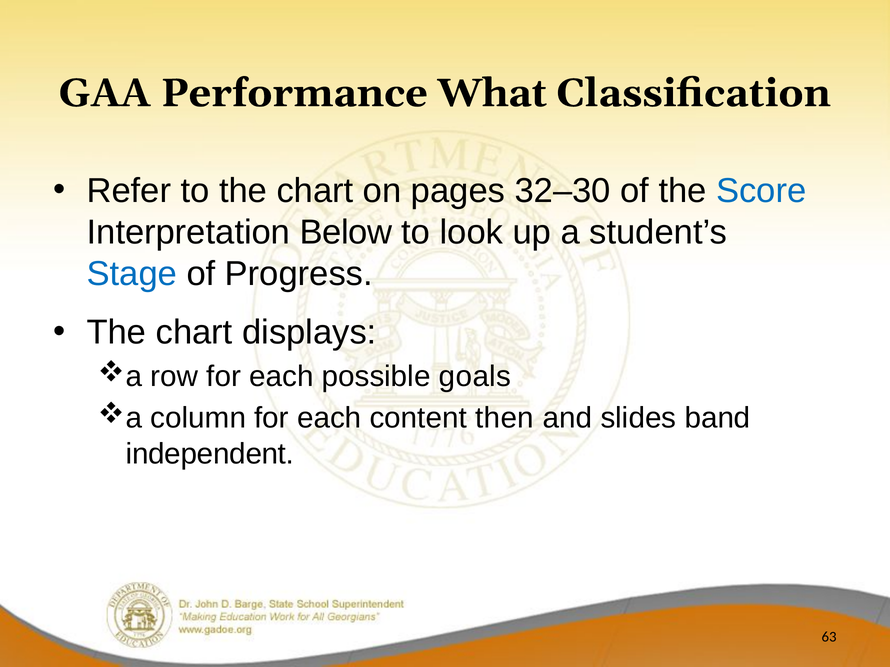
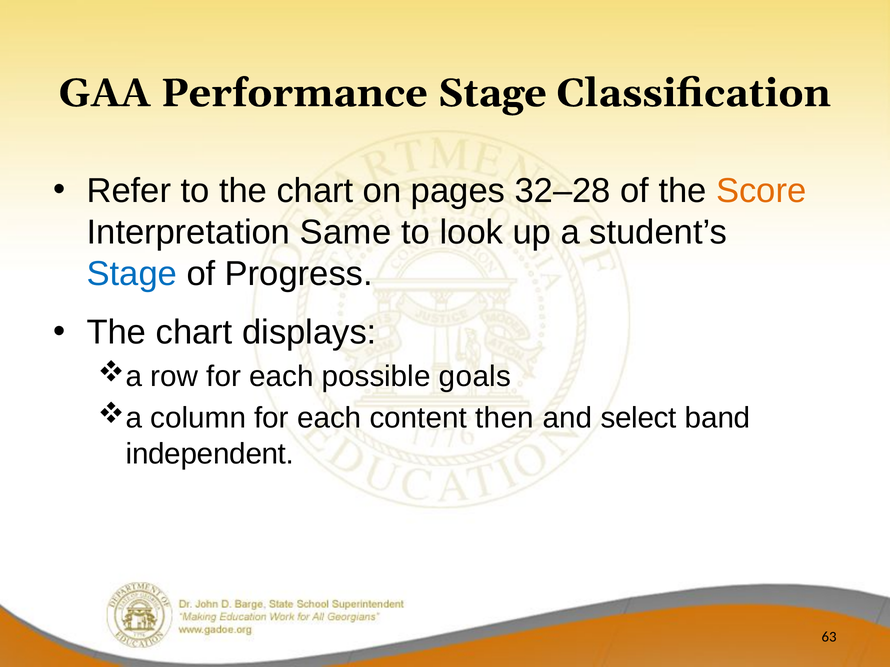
Performance What: What -> Stage
32–30: 32–30 -> 32–28
Score colour: blue -> orange
Below: Below -> Same
slides: slides -> select
